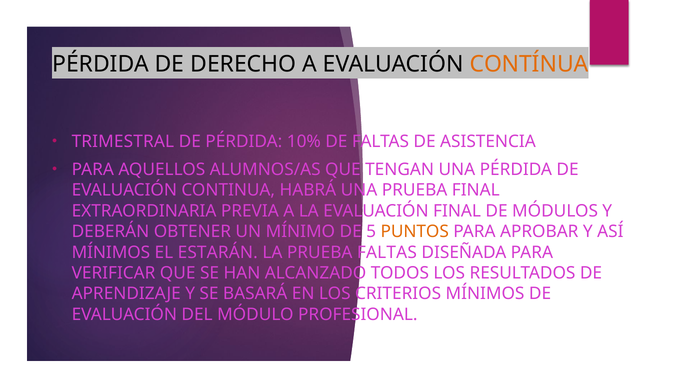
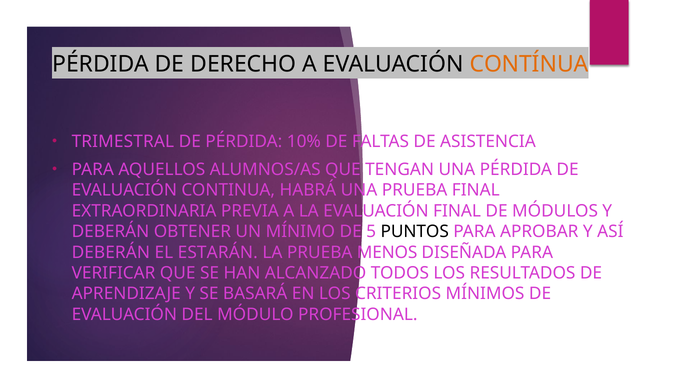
PUNTOS colour: orange -> black
MÍNIMOS at (111, 252): MÍNIMOS -> DEBERÁN
PRUEBA FALTAS: FALTAS -> MENOS
